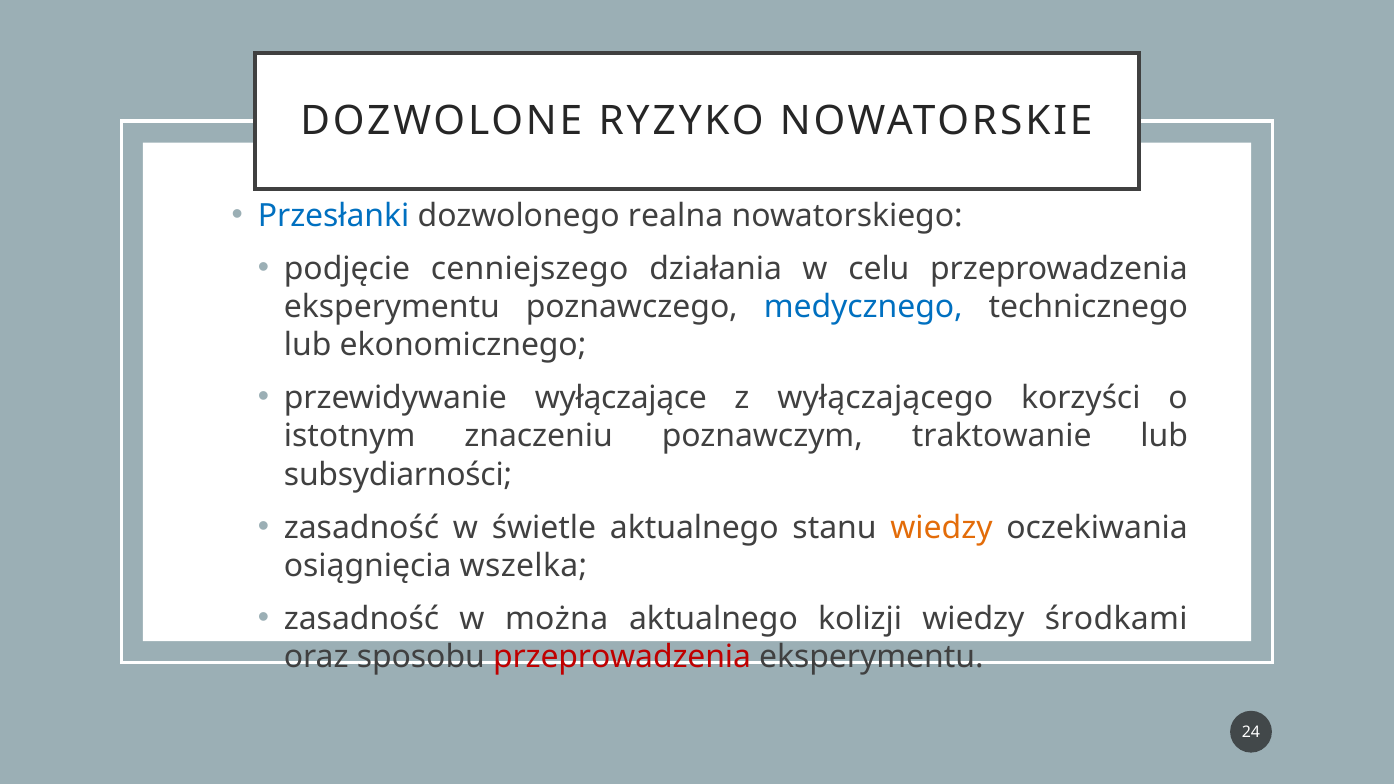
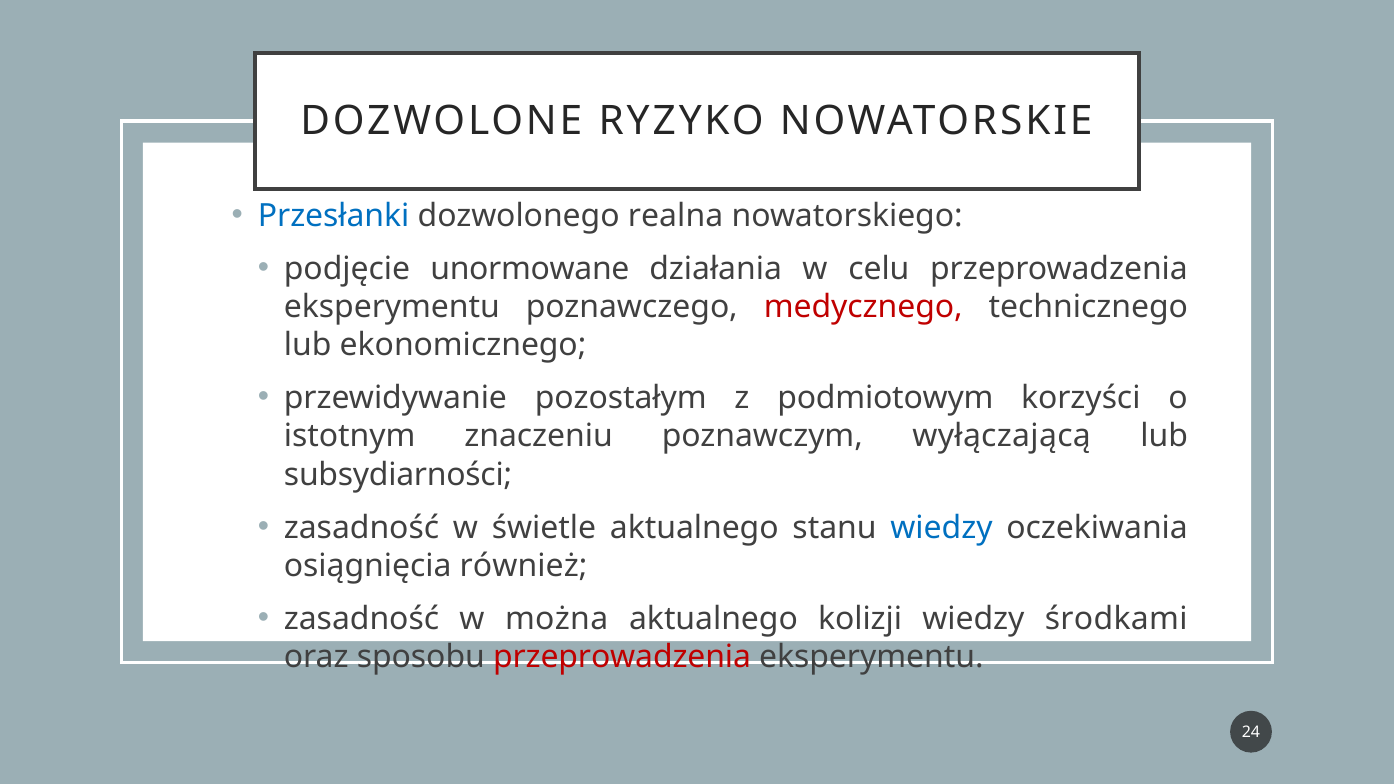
cenniejszego: cenniejszego -> unormowane
medycznego colour: blue -> red
wyłączające: wyłączające -> pozostałym
wyłączającego: wyłączającego -> podmiotowym
traktowanie: traktowanie -> wyłączającą
wiedzy at (941, 528) colour: orange -> blue
wszelka: wszelka -> również
